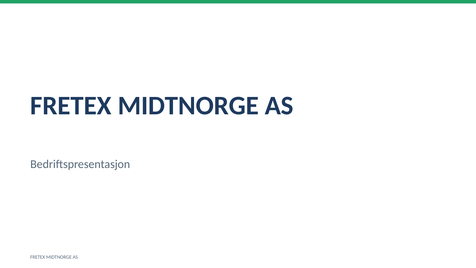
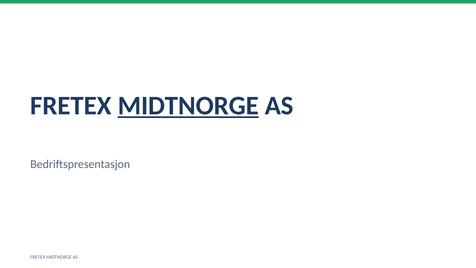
MIDTNORGE at (188, 106) underline: none -> present
